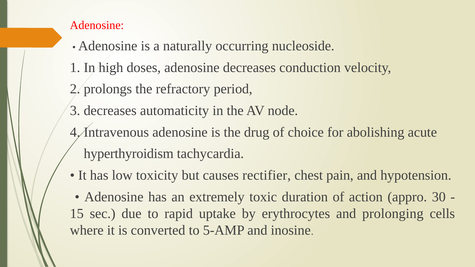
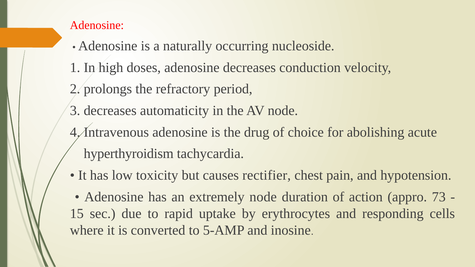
extremely toxic: toxic -> node
30: 30 -> 73
prolonging: prolonging -> responding
